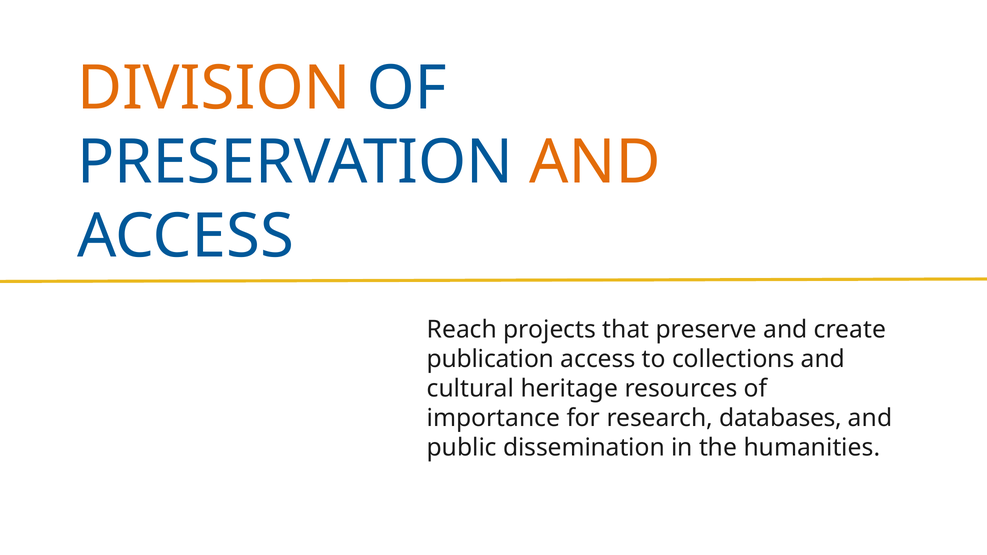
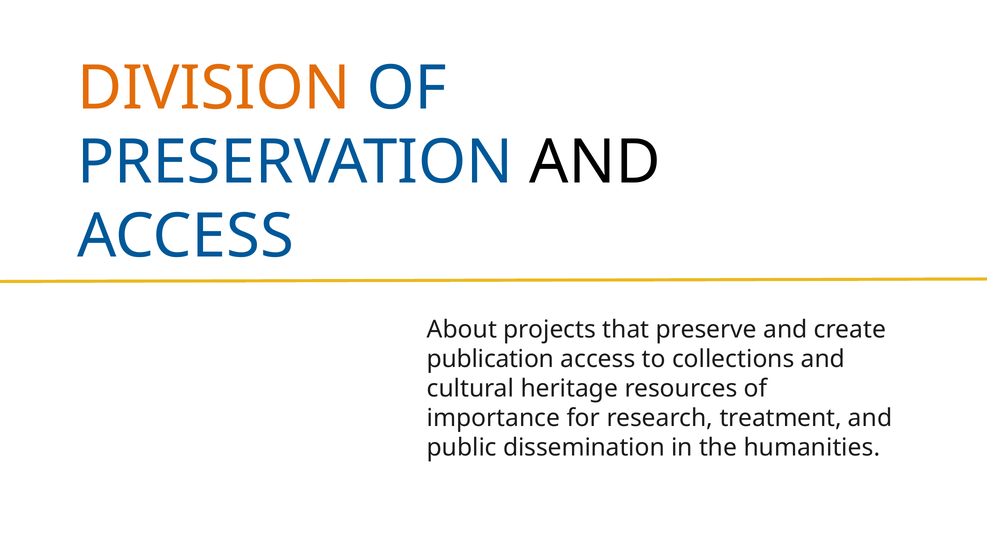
AND at (595, 163) colour: orange -> black
Reach: Reach -> About
databases: databases -> treatment
